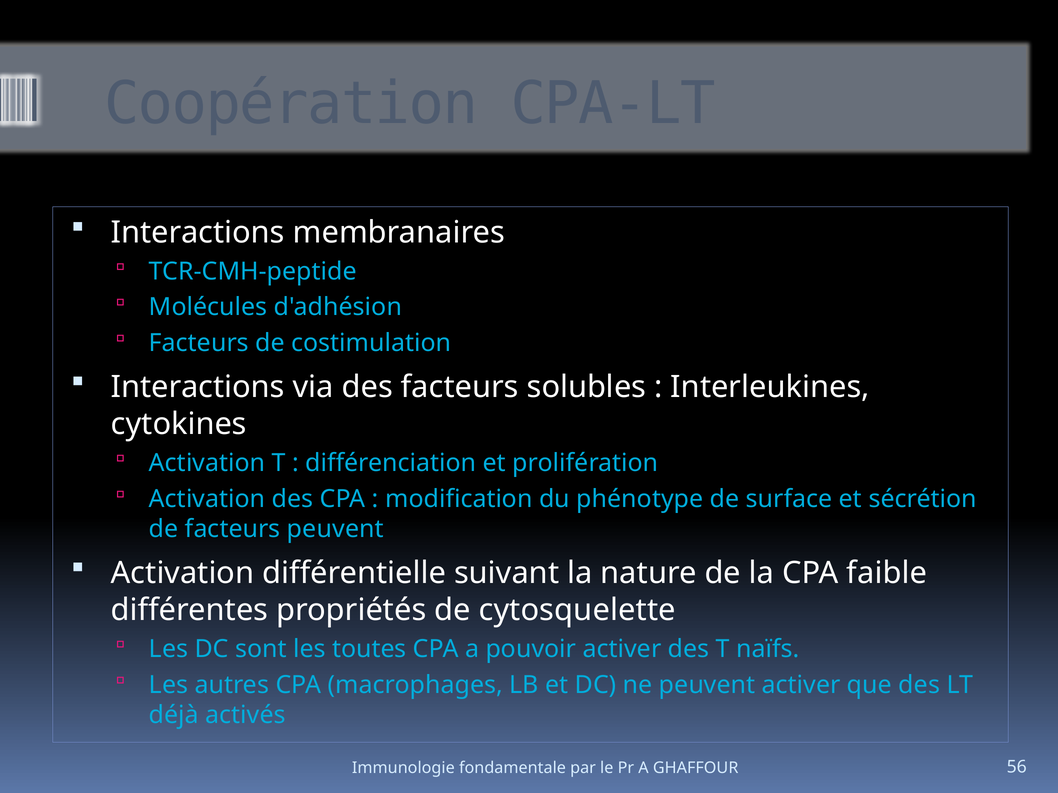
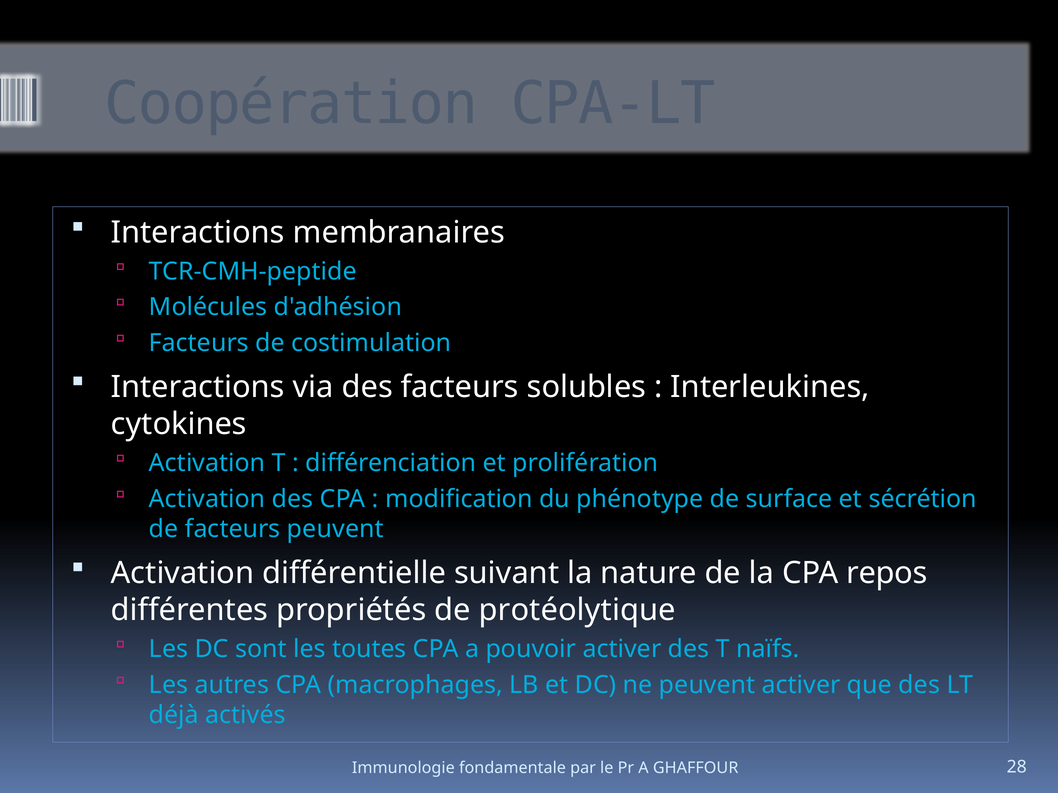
faible: faible -> repos
cytosquelette: cytosquelette -> protéolytique
56: 56 -> 28
